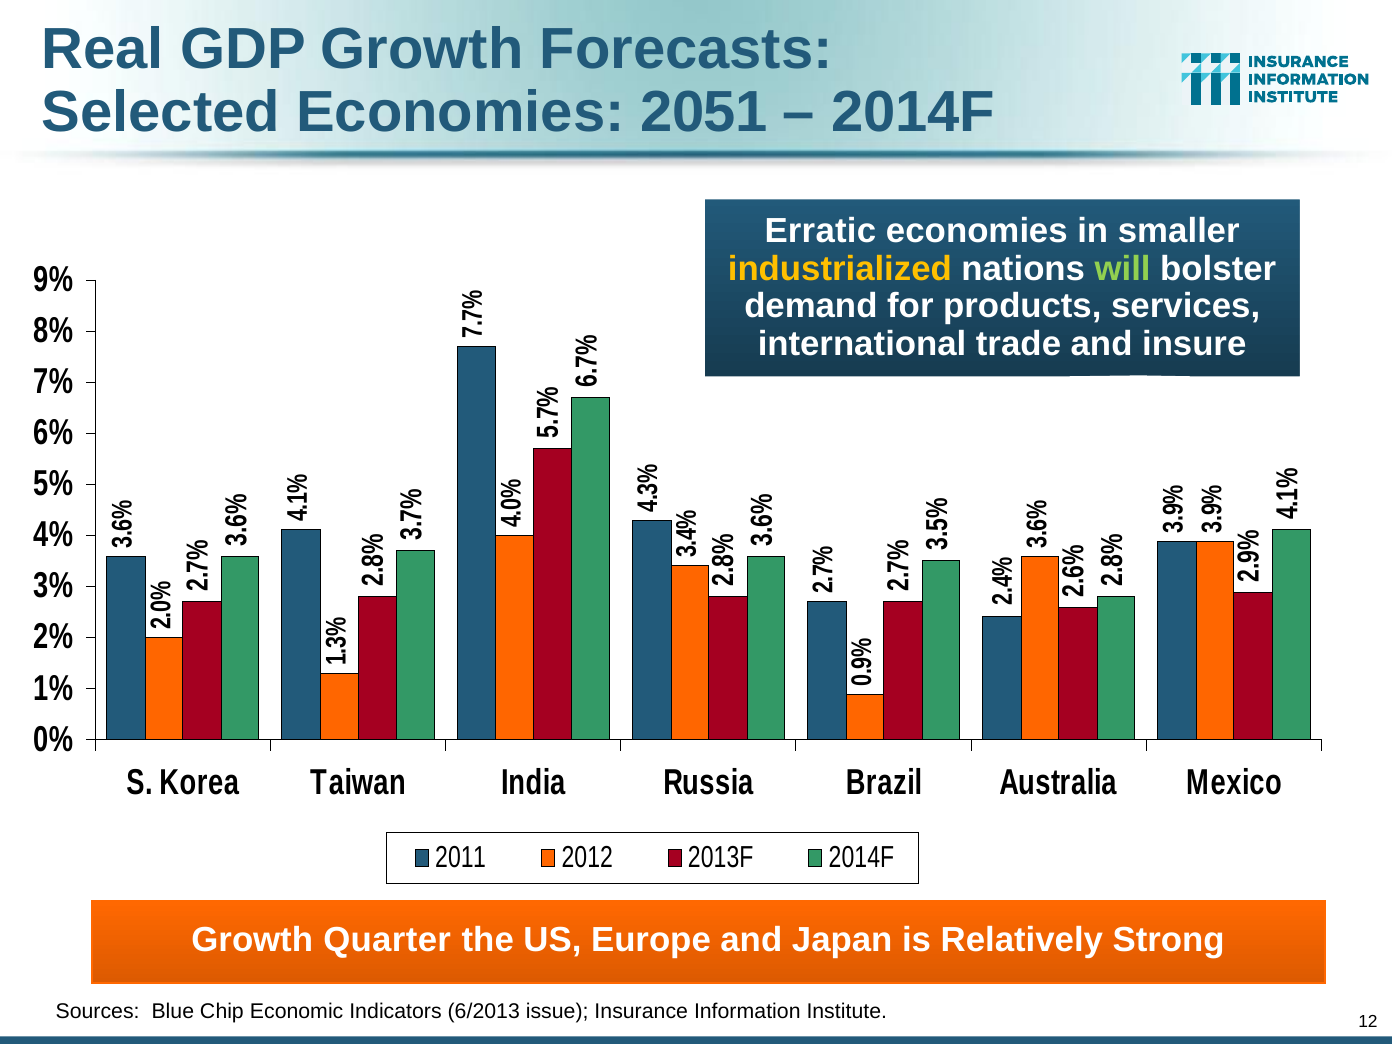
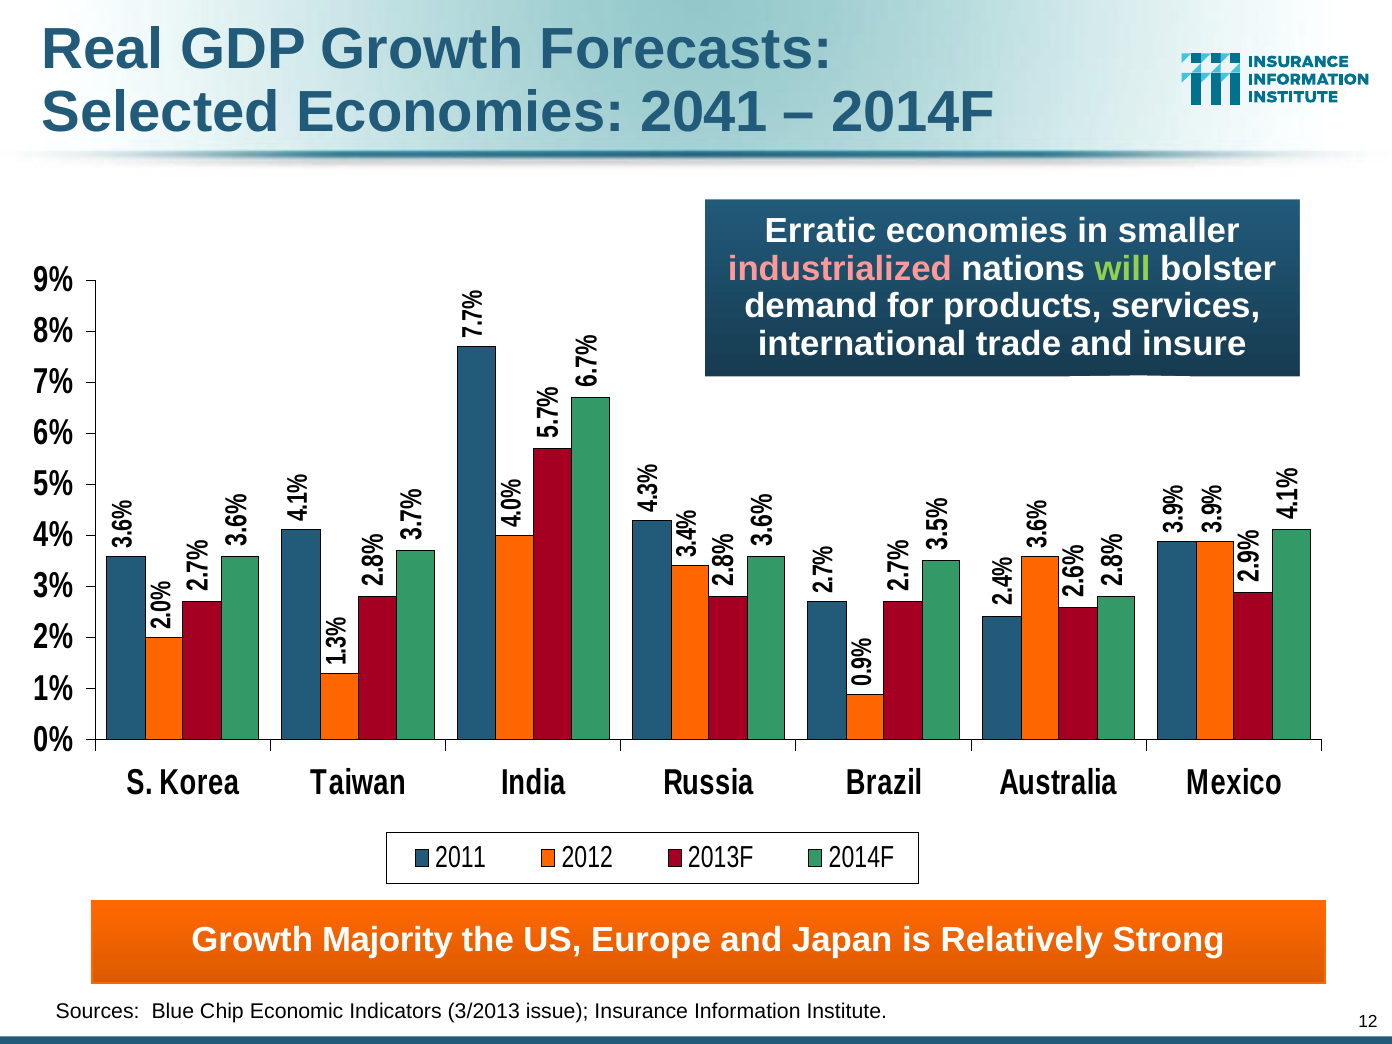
2051: 2051 -> 2041
industrialized colour: yellow -> pink
Quarter: Quarter -> Majority
6/2013: 6/2013 -> 3/2013
